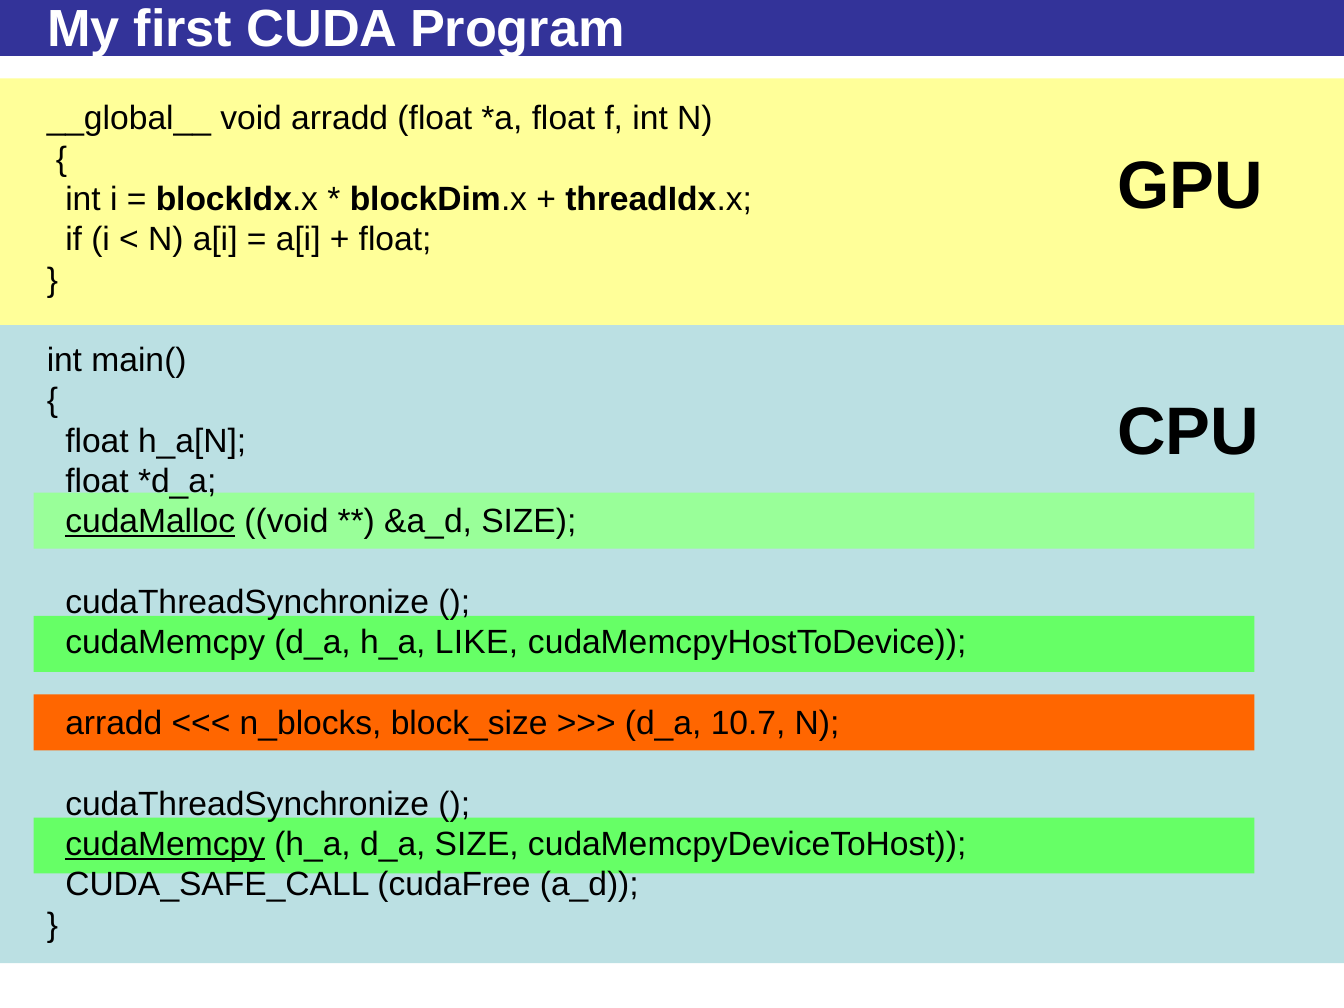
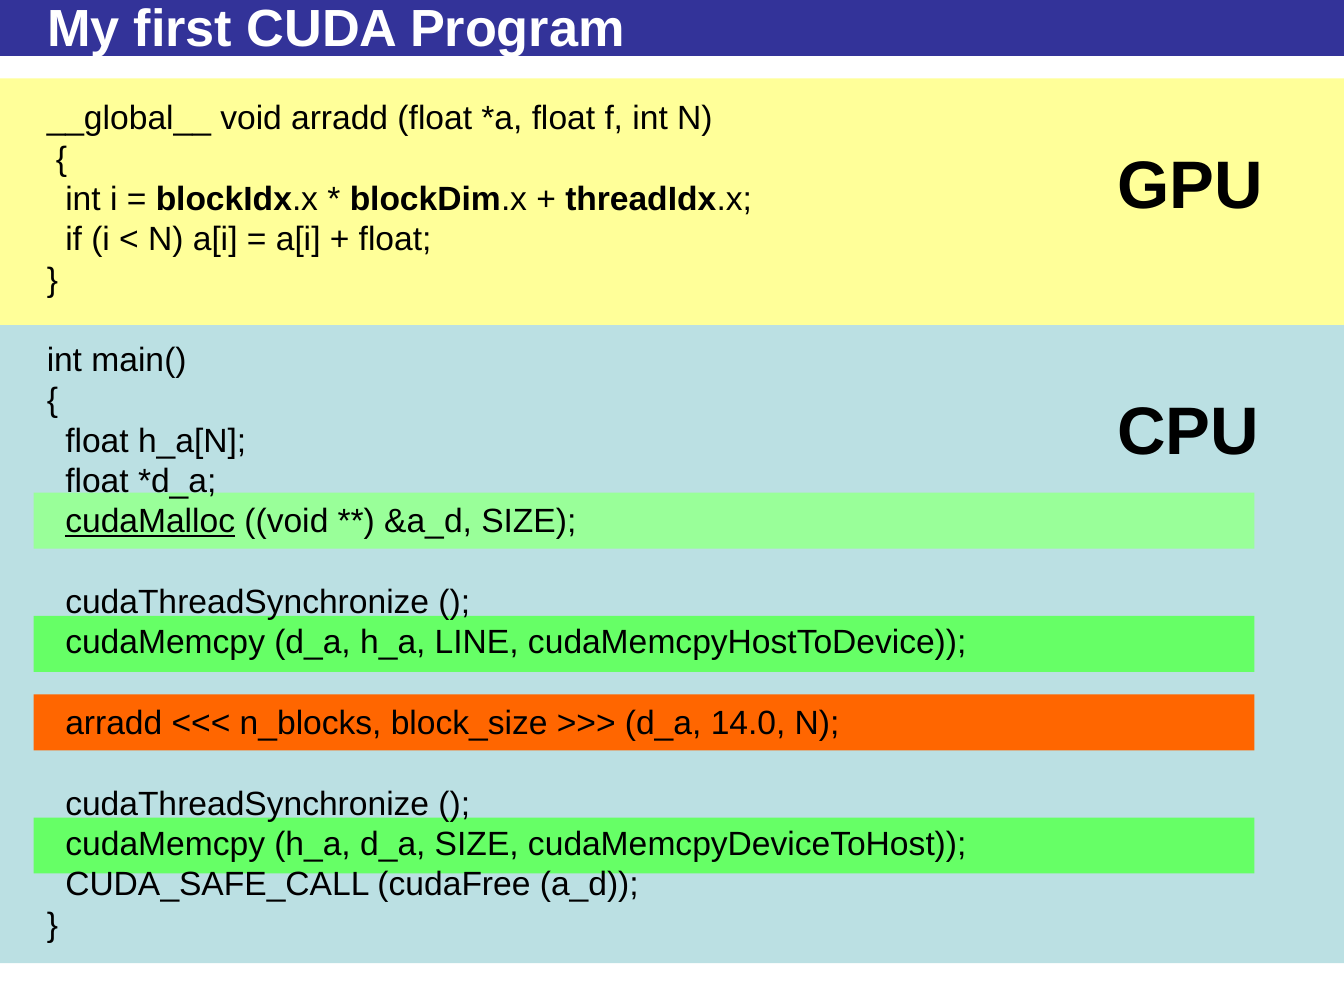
LIKE: LIKE -> LINE
10.7: 10.7 -> 14.0
cudaMemcpy at (165, 844) underline: present -> none
